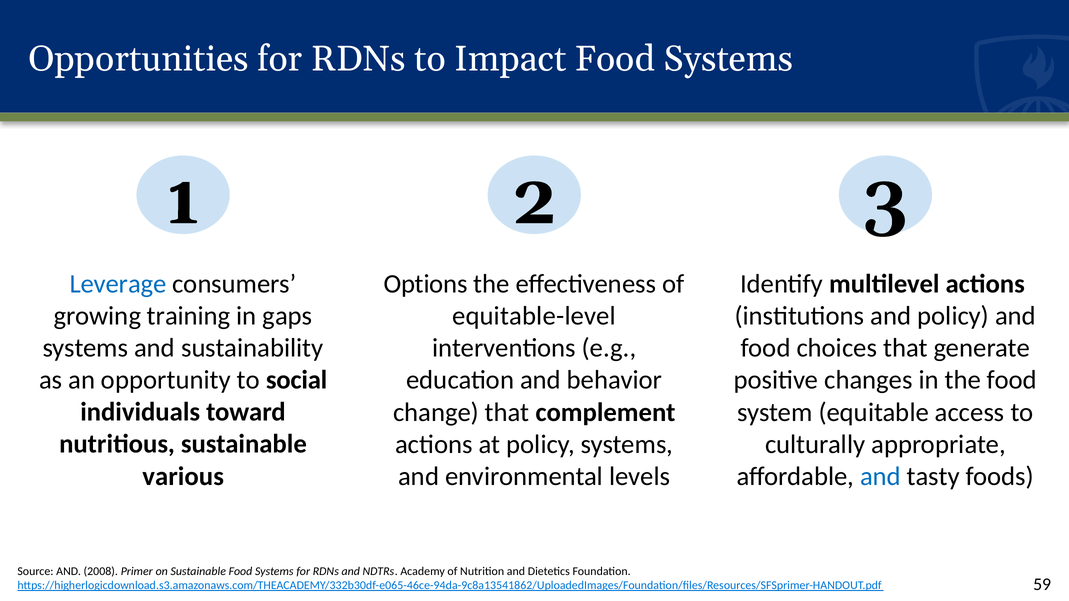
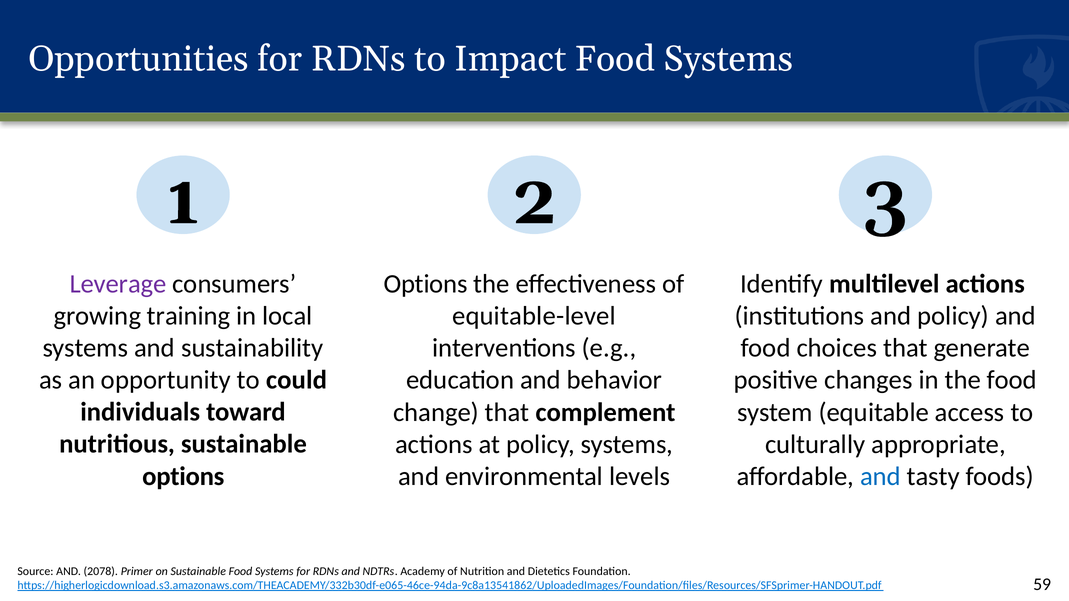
Leverage colour: blue -> purple
gaps: gaps -> local
social: social -> could
various at (183, 476): various -> options
2008: 2008 -> 2078
